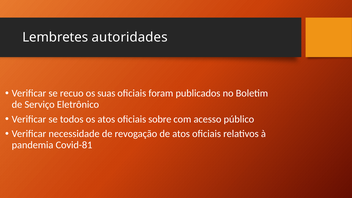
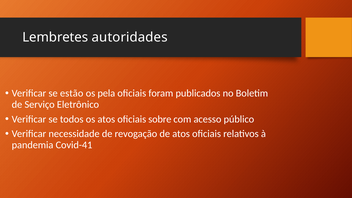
recuo: recuo -> estão
suas: suas -> pela
Covid-81: Covid-81 -> Covid-41
